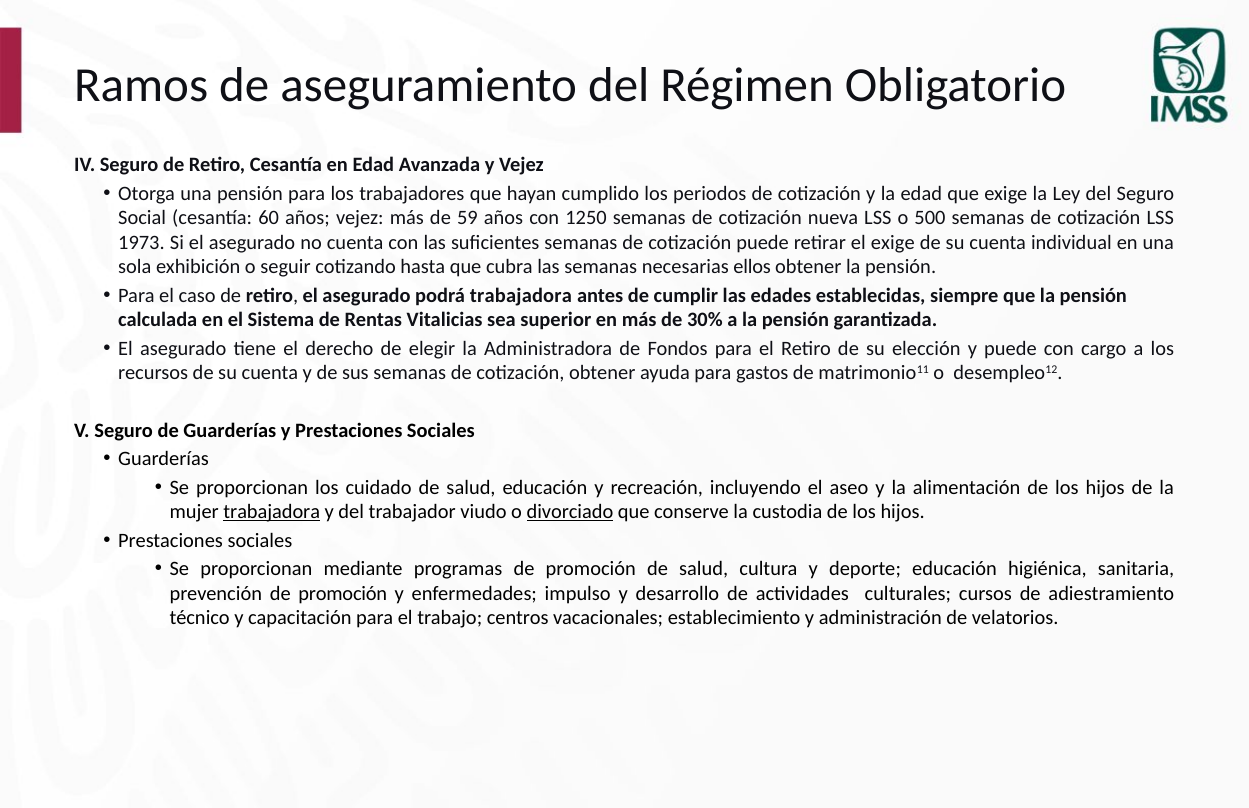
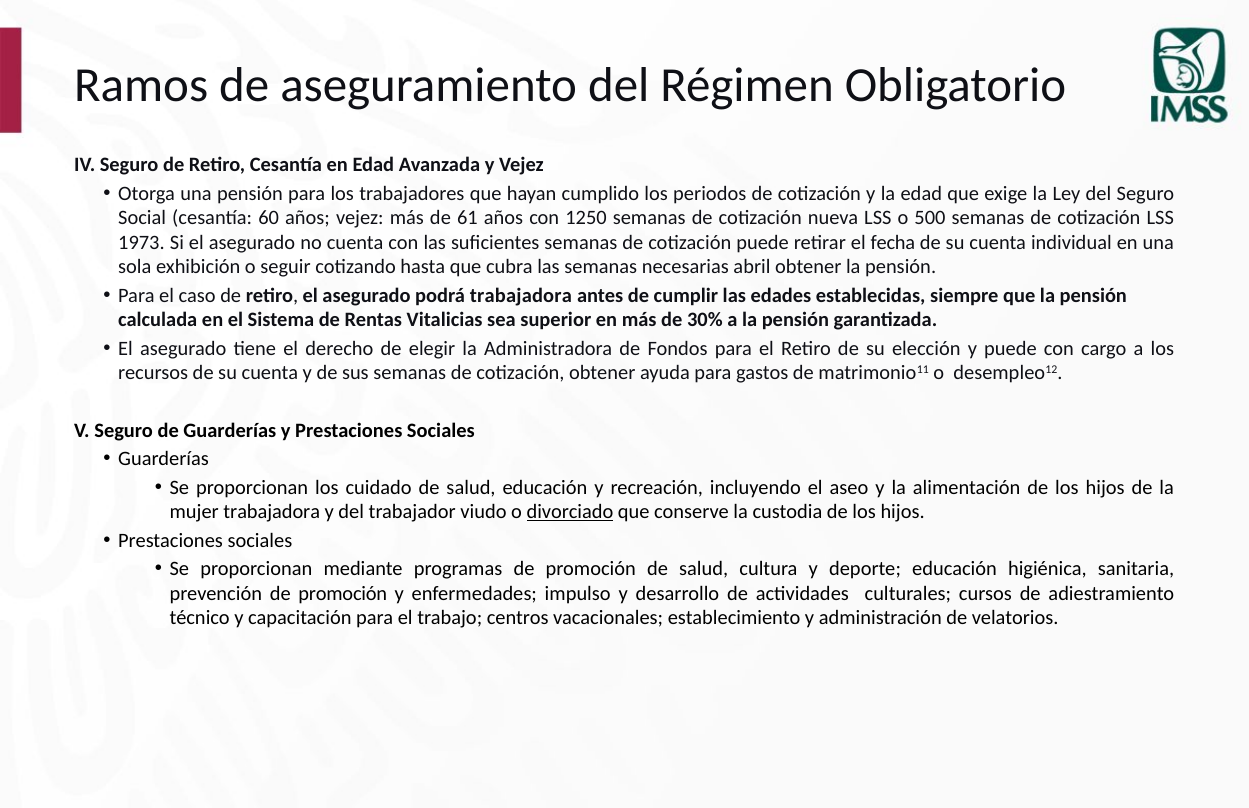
59: 59 -> 61
el exige: exige -> fecha
ellos: ellos -> abril
trabajadora at (272, 512) underline: present -> none
